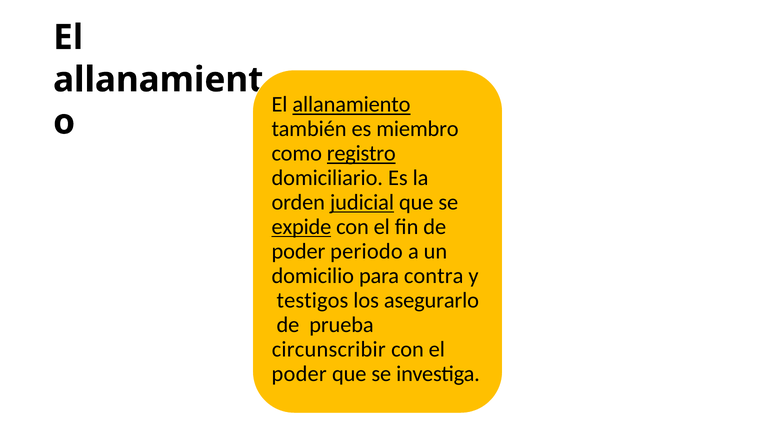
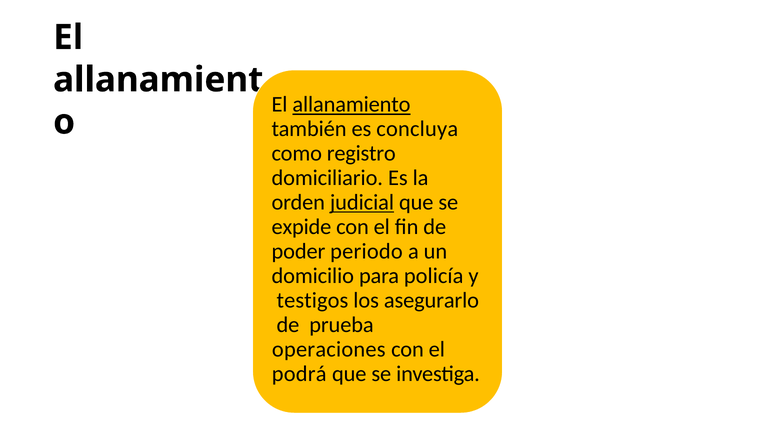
miembro: miembro -> concluya
registro underline: present -> none
expide underline: present -> none
contra: contra -> policía
circunscribir: circunscribir -> operaciones
poder at (299, 374): poder -> podrá
